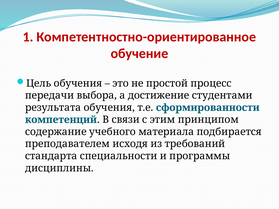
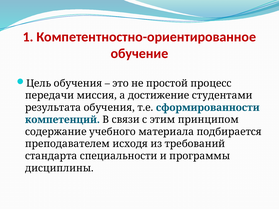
выбора: выбора -> миссия
